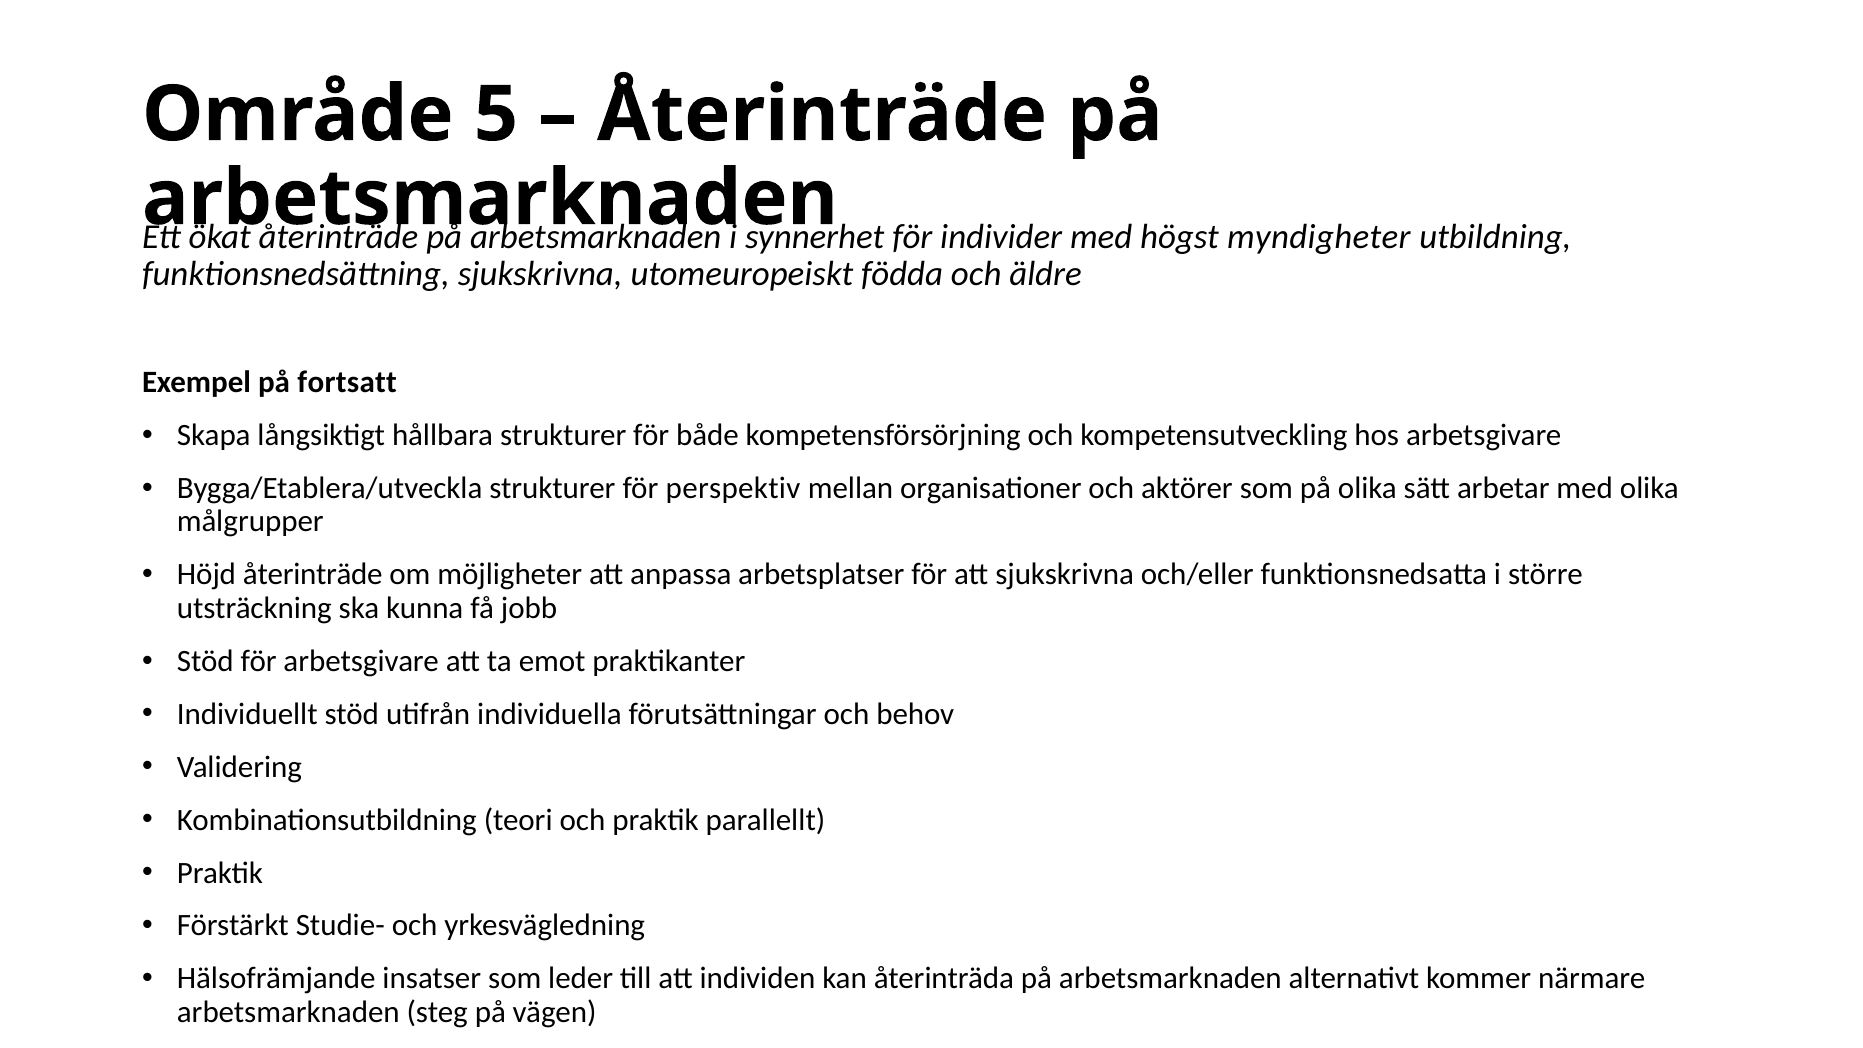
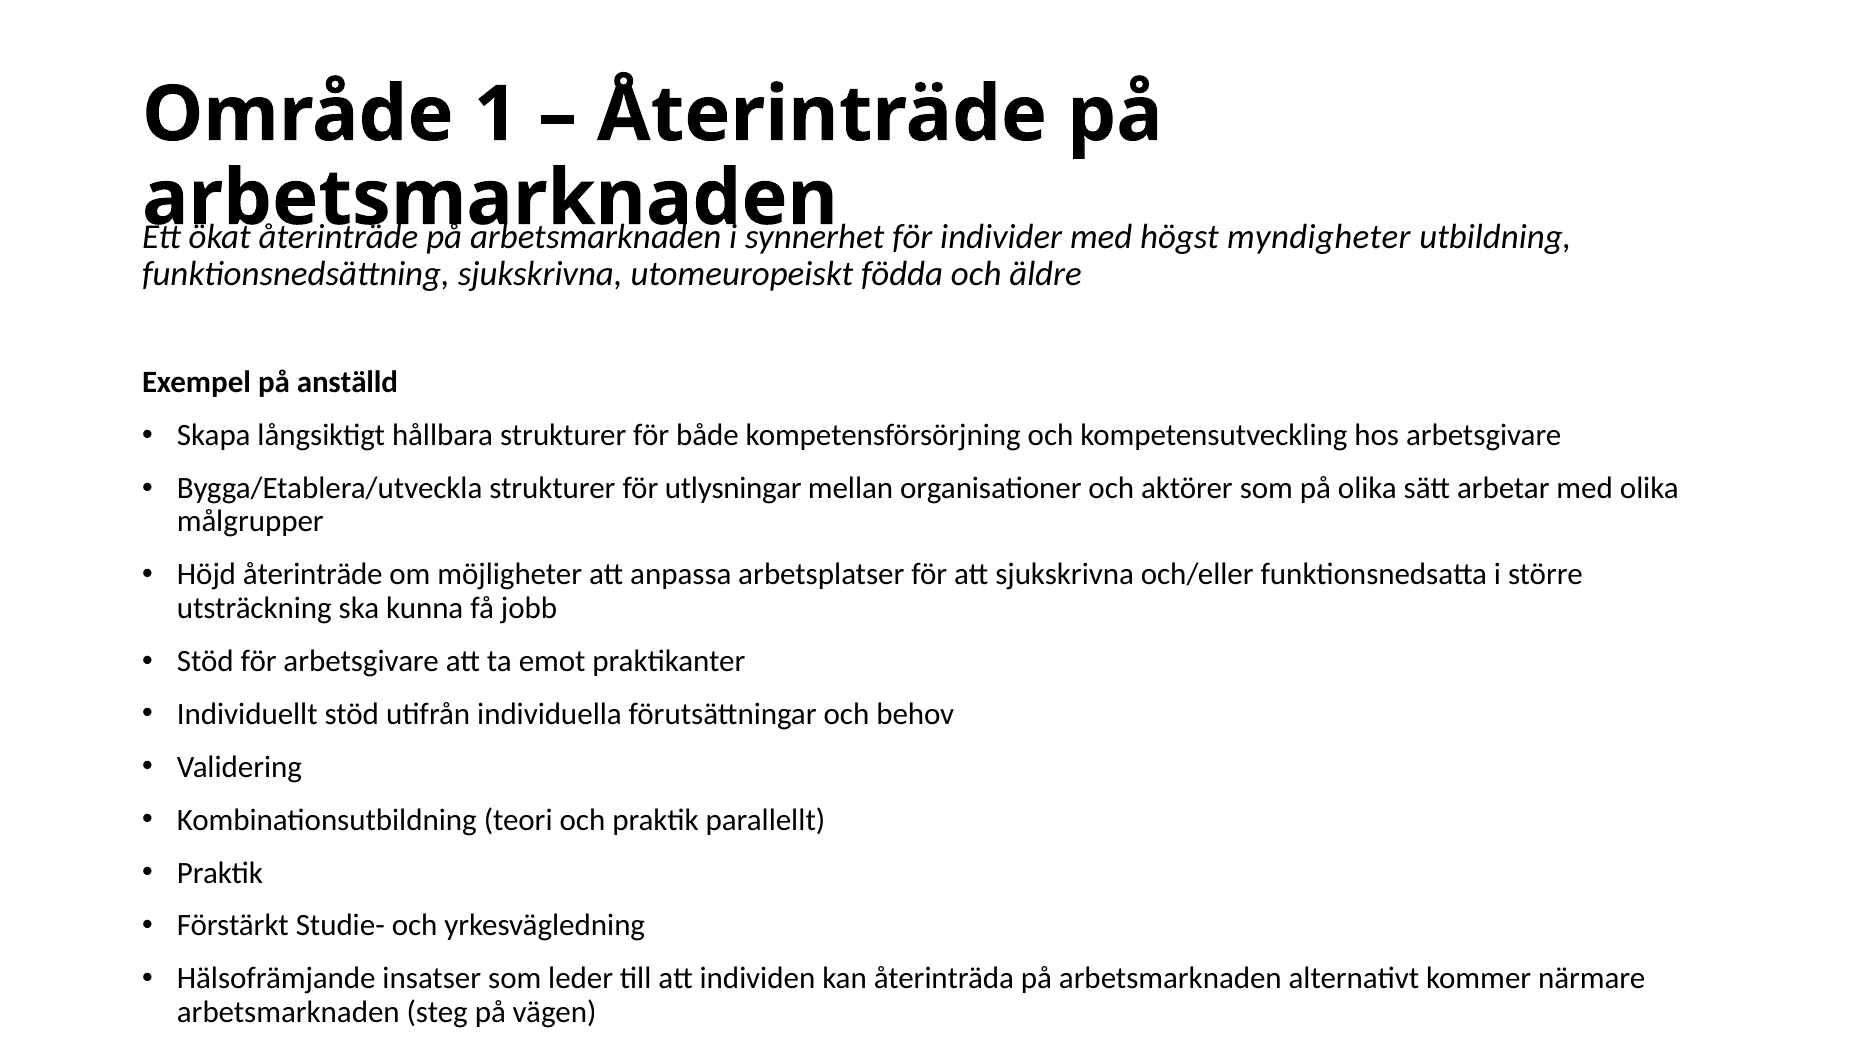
5: 5 -> 1
fortsatt: fortsatt -> anställd
perspektiv: perspektiv -> utlysningar
